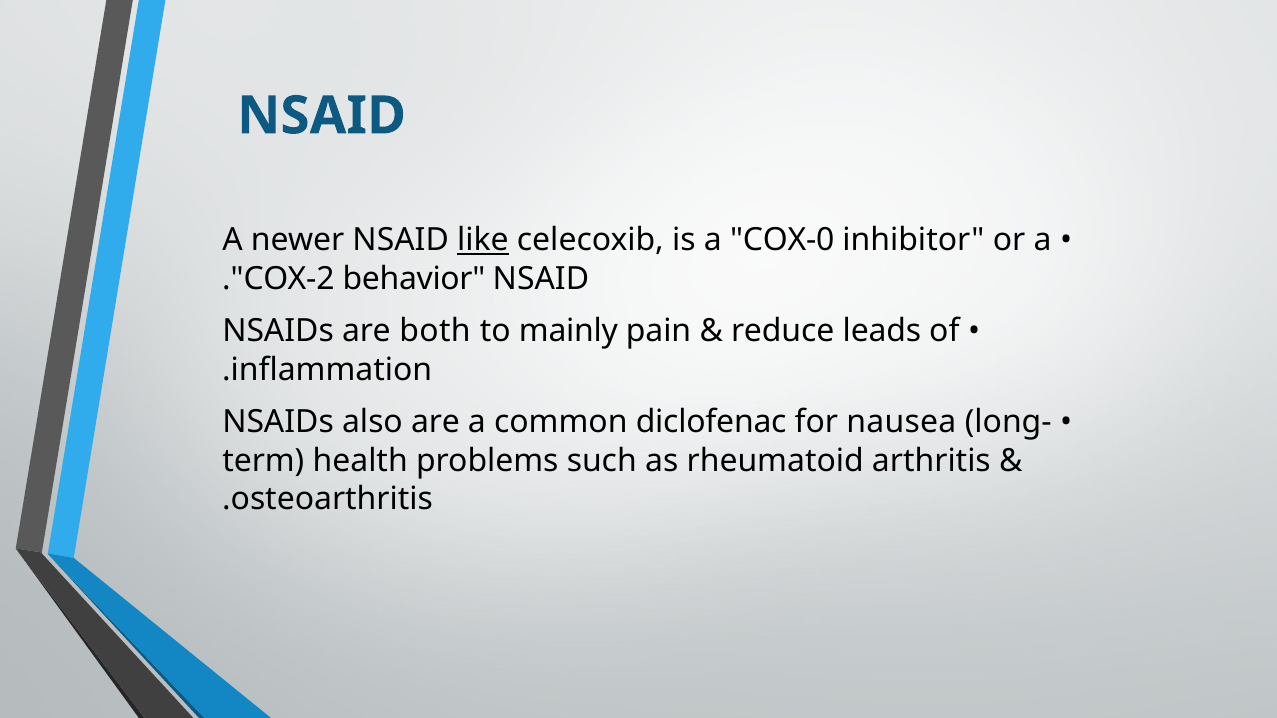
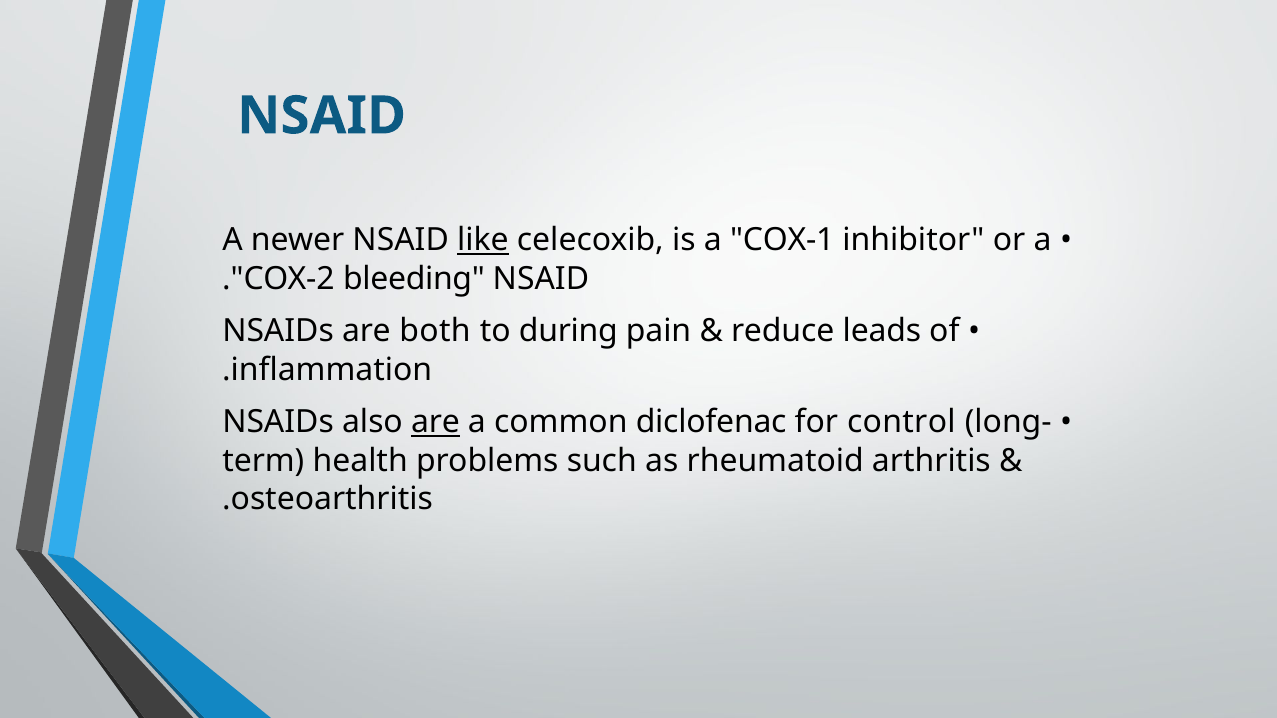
COX-0: COX-0 -> COX-1
behavior: behavior -> bleeding
mainly: mainly -> during
are at (435, 422) underline: none -> present
nausea: nausea -> control
